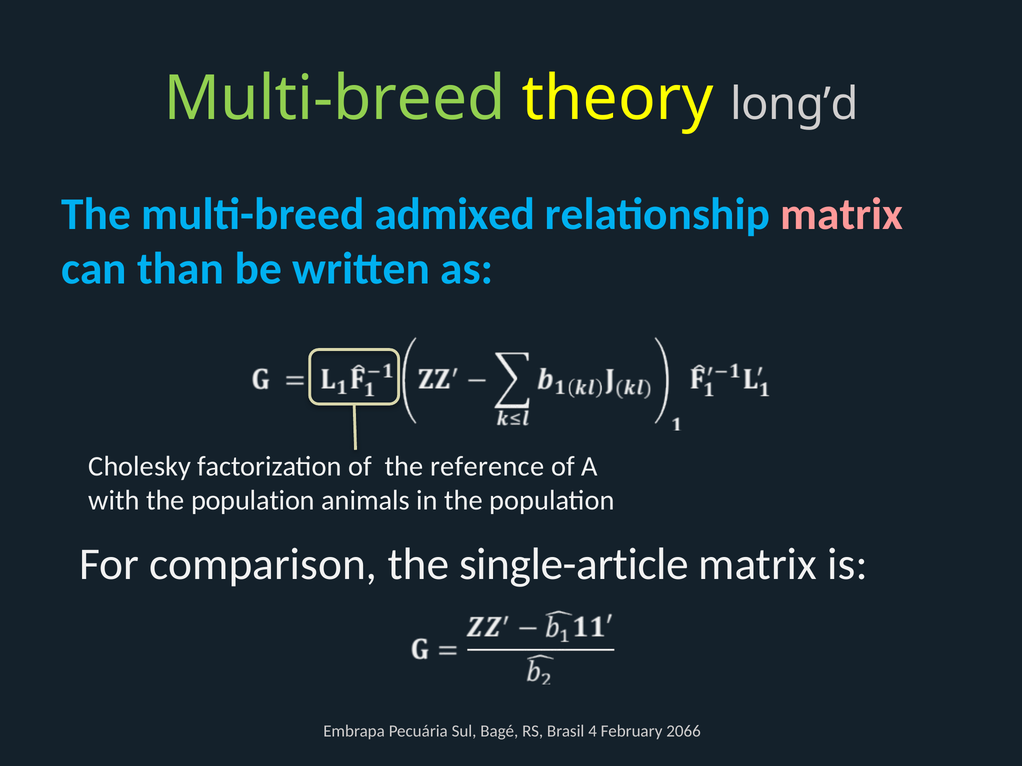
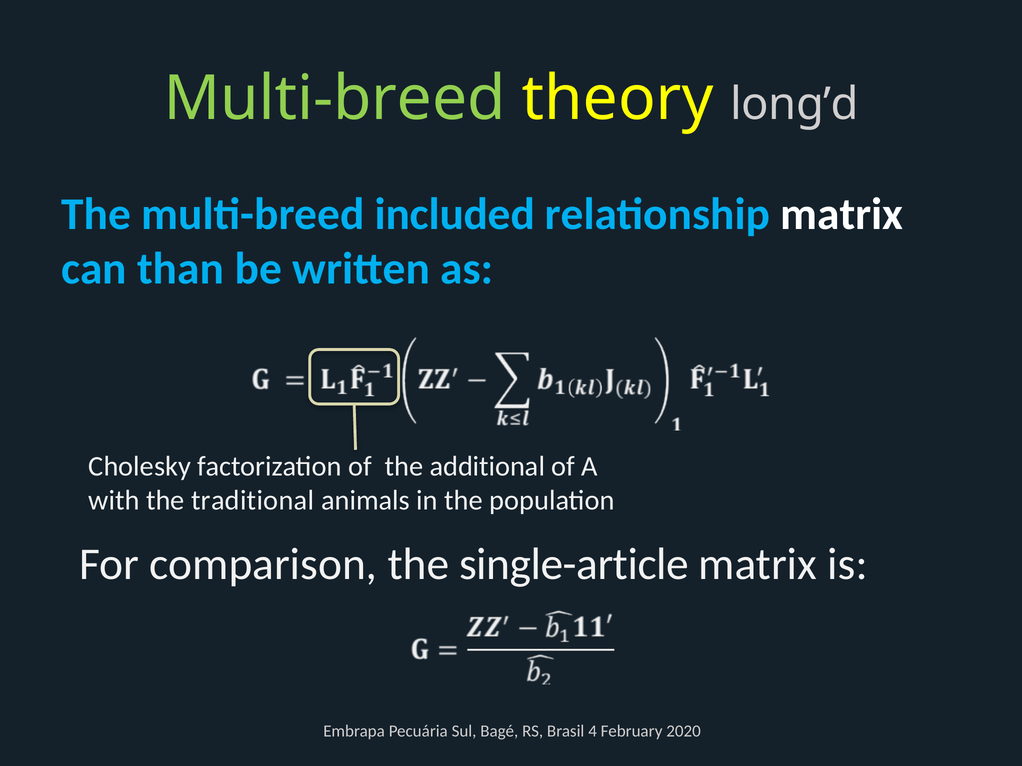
admixed: admixed -> included
matrix at (842, 214) colour: pink -> white
reference: reference -> additional
with the population: population -> traditional
2066: 2066 -> 2020
